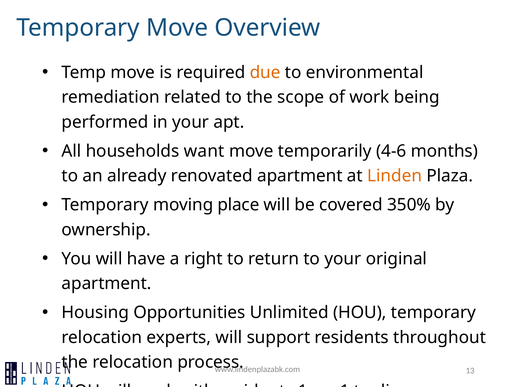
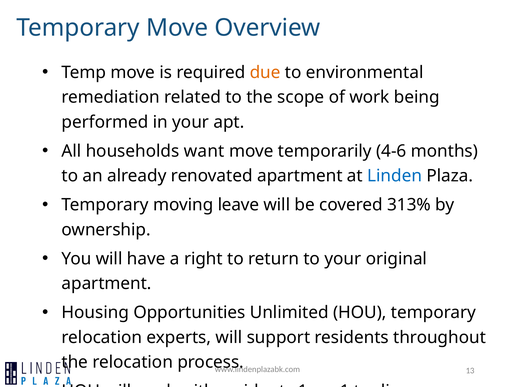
Linden colour: orange -> blue
place: place -> leave
350%: 350% -> 313%
